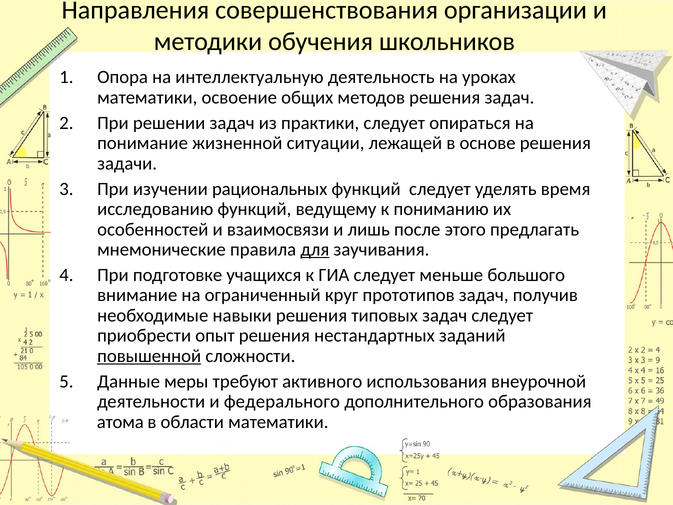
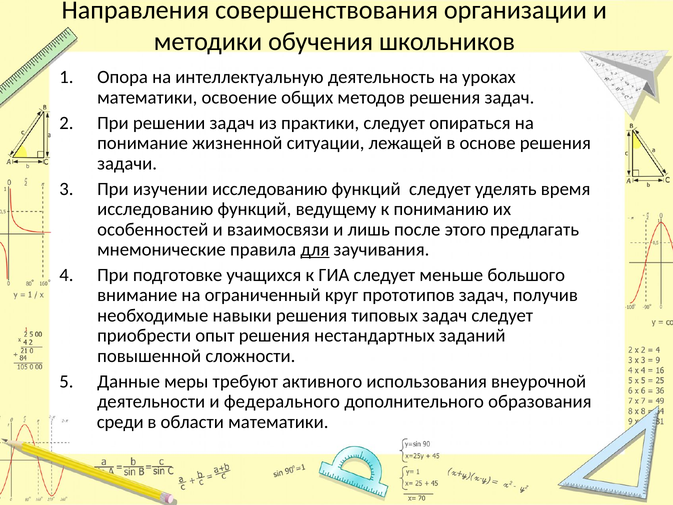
изучении рациональных: рациональных -> исследованию
повышенной underline: present -> none
атома: атома -> среди
